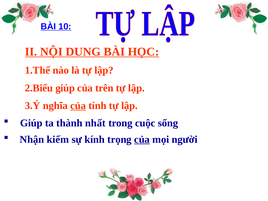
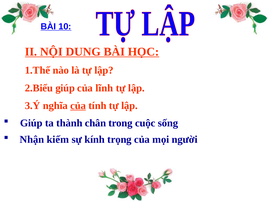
trên: trên -> lĩnh
nhất: nhất -> chân
của at (142, 139) underline: present -> none
